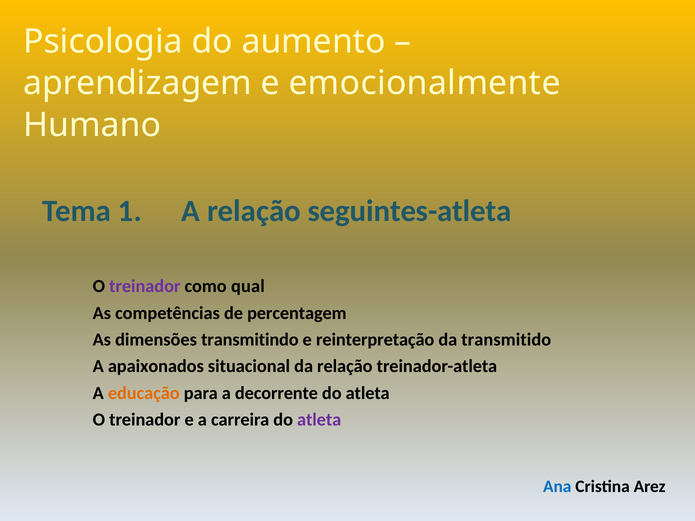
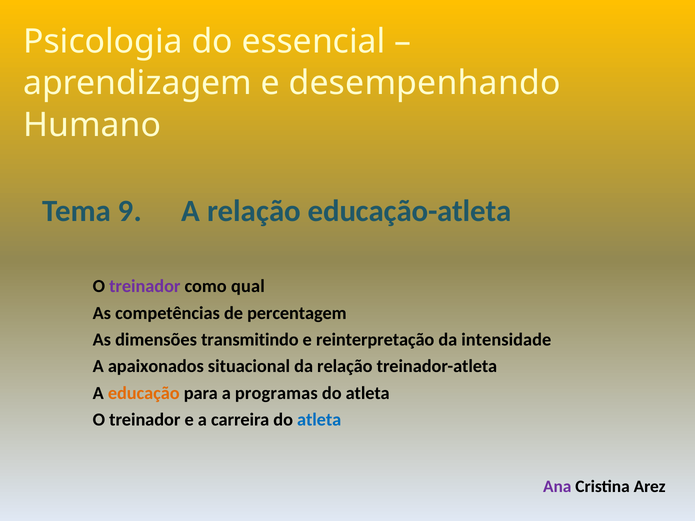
aumento: aumento -> essencial
emocionalmente: emocionalmente -> desempenhando
1: 1 -> 9
seguintes-atleta: seguintes-atleta -> educação-atleta
transmitido: transmitido -> intensidade
decorrente: decorrente -> programas
atleta at (319, 420) colour: purple -> blue
Ana colour: blue -> purple
